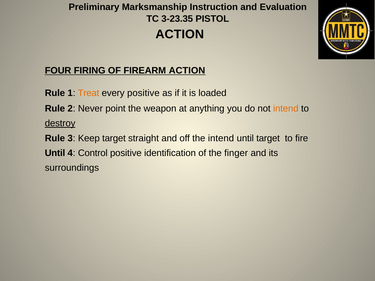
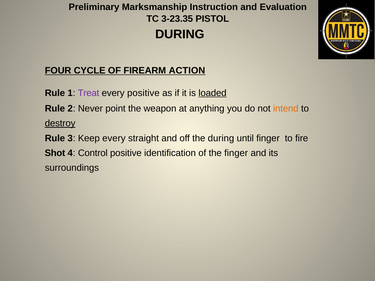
ACTION at (180, 34): ACTION -> DURING
FIRING: FIRING -> CYCLE
Treat colour: orange -> purple
loaded underline: none -> present
Keep target: target -> every
the intend: intend -> during
until target: target -> finger
Until at (55, 153): Until -> Shot
